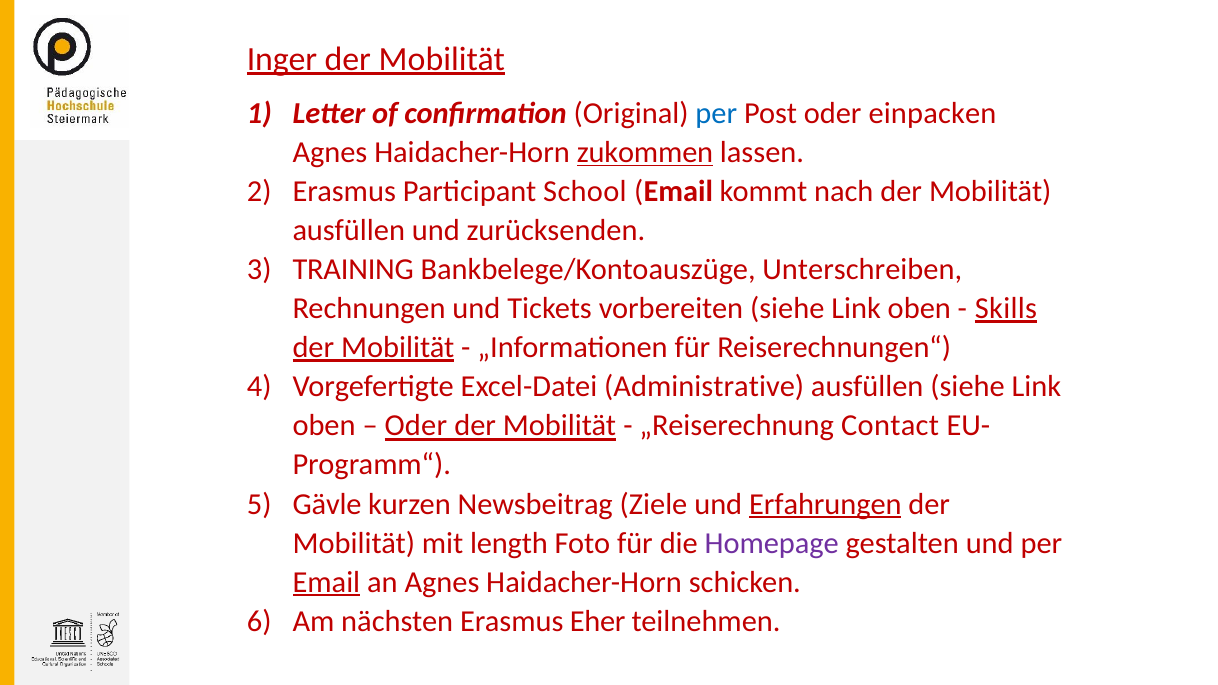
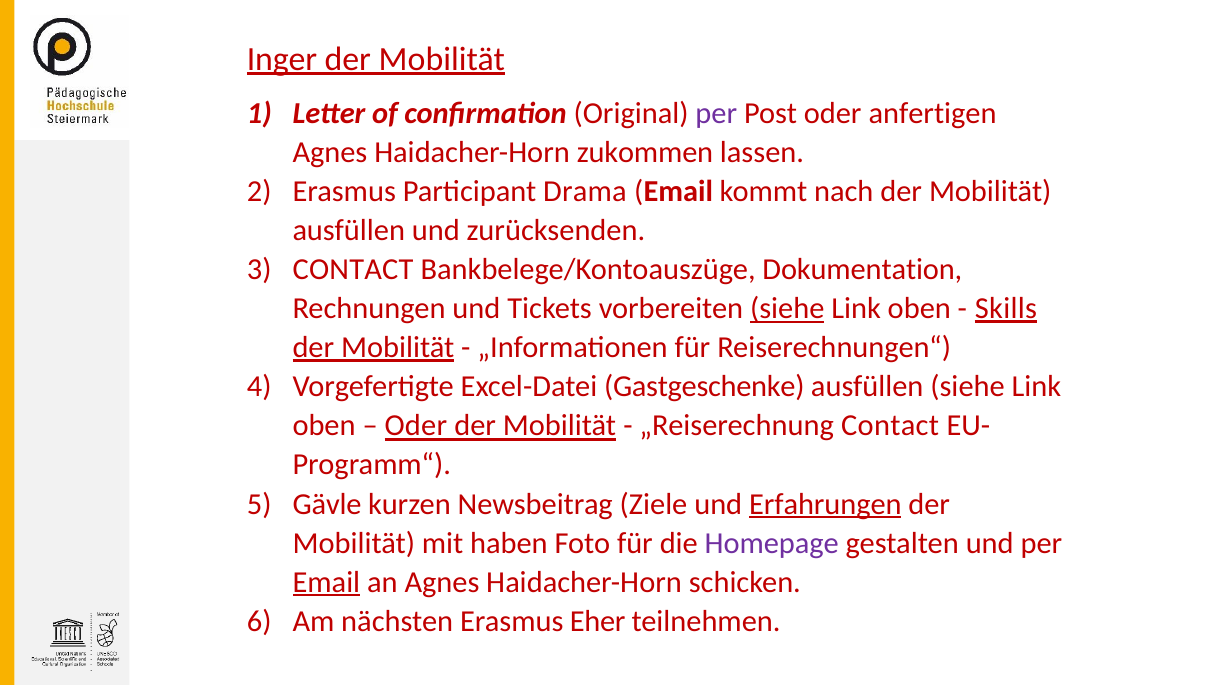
per at (716, 113) colour: blue -> purple
einpacken: einpacken -> anfertigen
zukommen underline: present -> none
School: School -> Drama
TRAINING at (353, 270): TRAINING -> CONTACT
Unterschreiben: Unterschreiben -> Dokumentation
siehe at (787, 309) underline: none -> present
Administrative: Administrative -> Gastgeschenke
length: length -> haben
